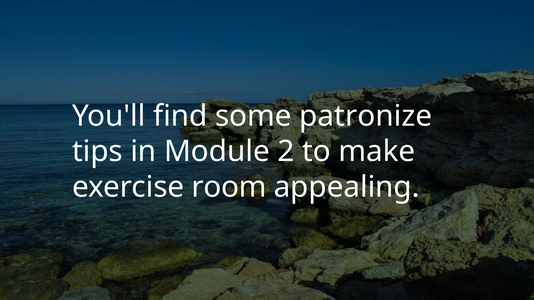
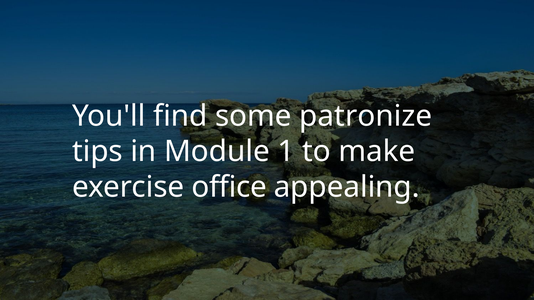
2: 2 -> 1
room: room -> office
